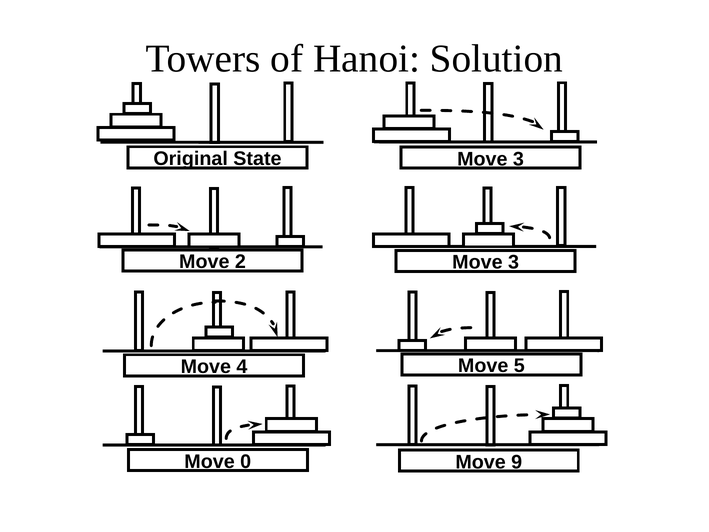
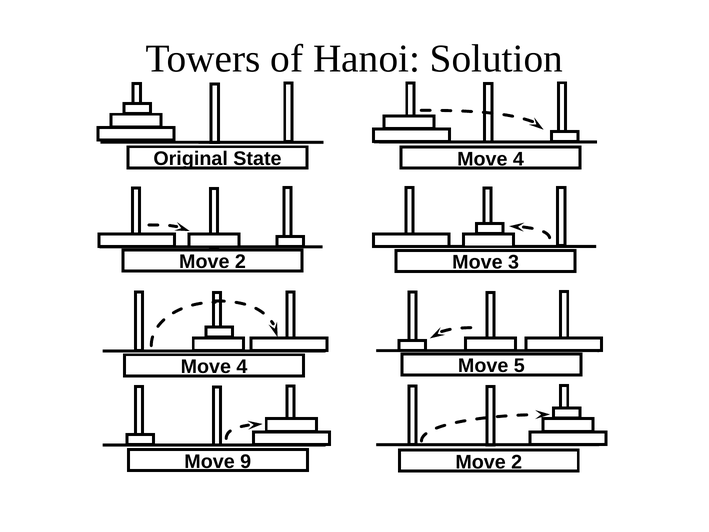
State Move 3: 3 -> 4
0: 0 -> 9
9 at (517, 462): 9 -> 2
